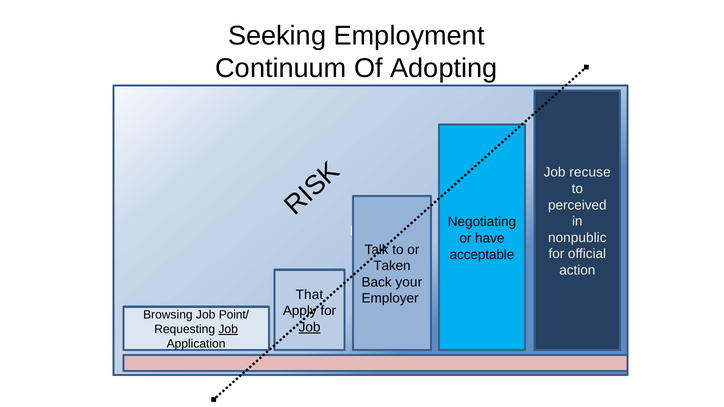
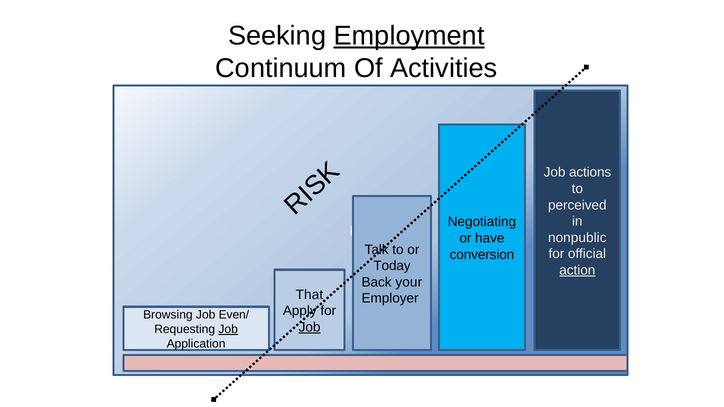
Employment underline: none -> present
Adopting: Adopting -> Activities
recuse: recuse -> actions
acceptable: acceptable -> conversion
Taken: Taken -> Today
action underline: none -> present
Point/: Point/ -> Even/
